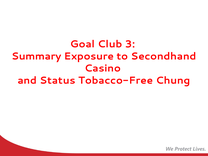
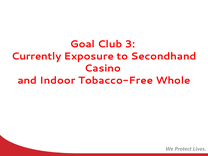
Summary: Summary -> Currently
Status: Status -> Indoor
Chung: Chung -> Whole
